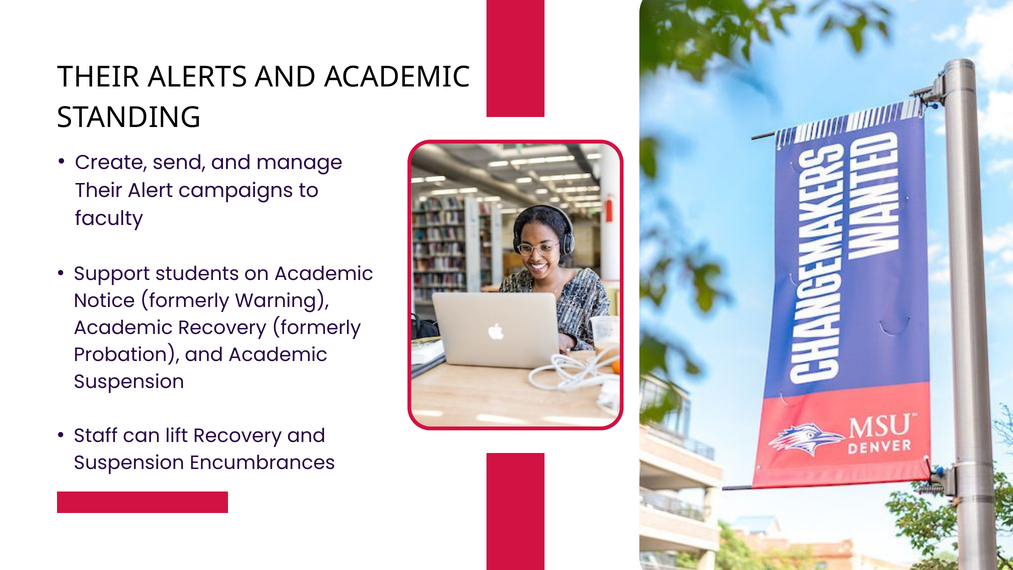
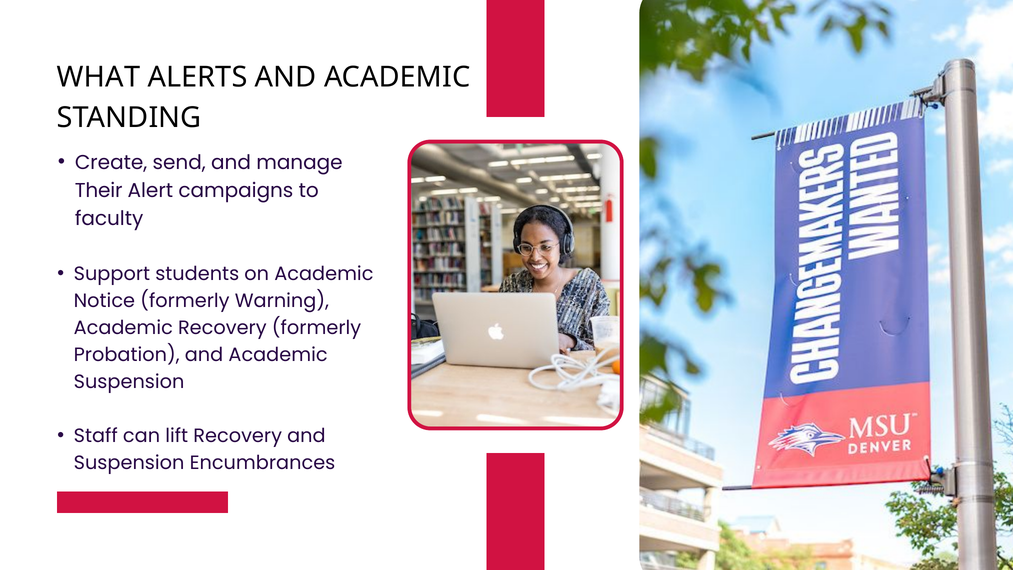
THEIR at (98, 77): THEIR -> WHAT
